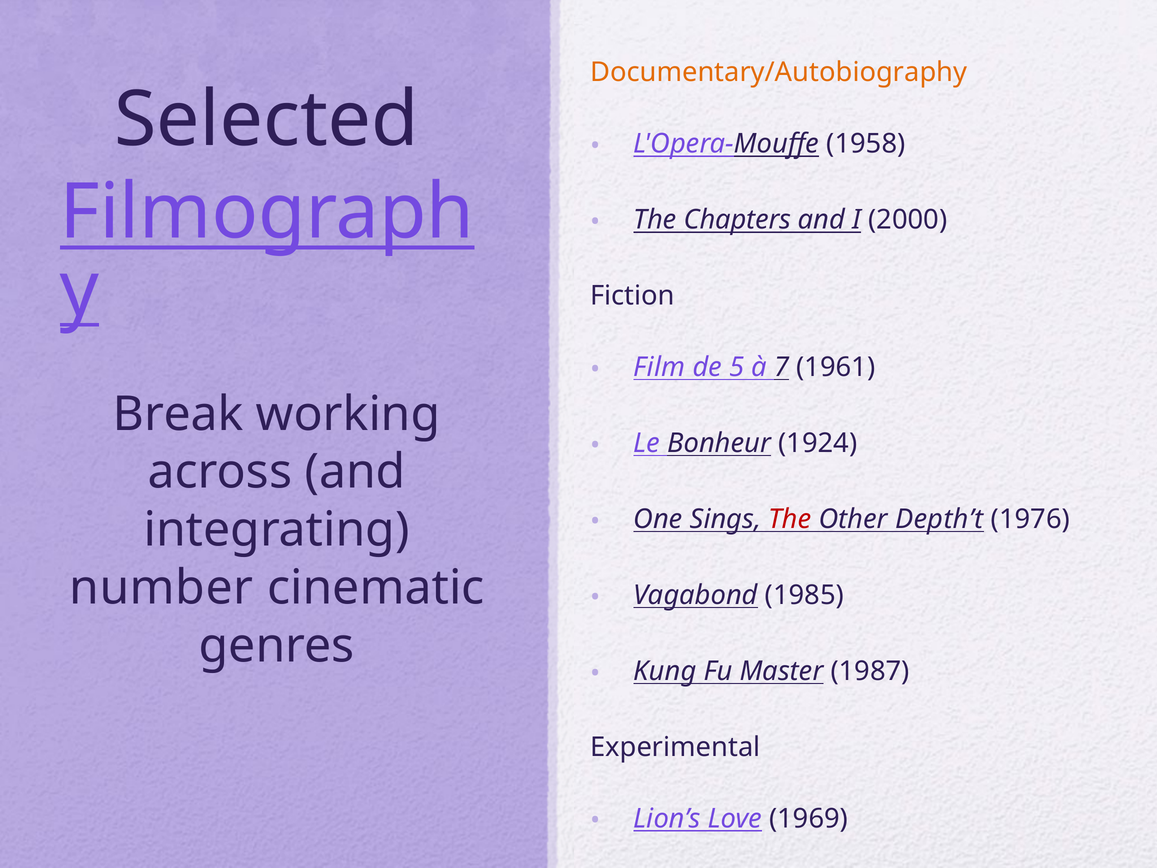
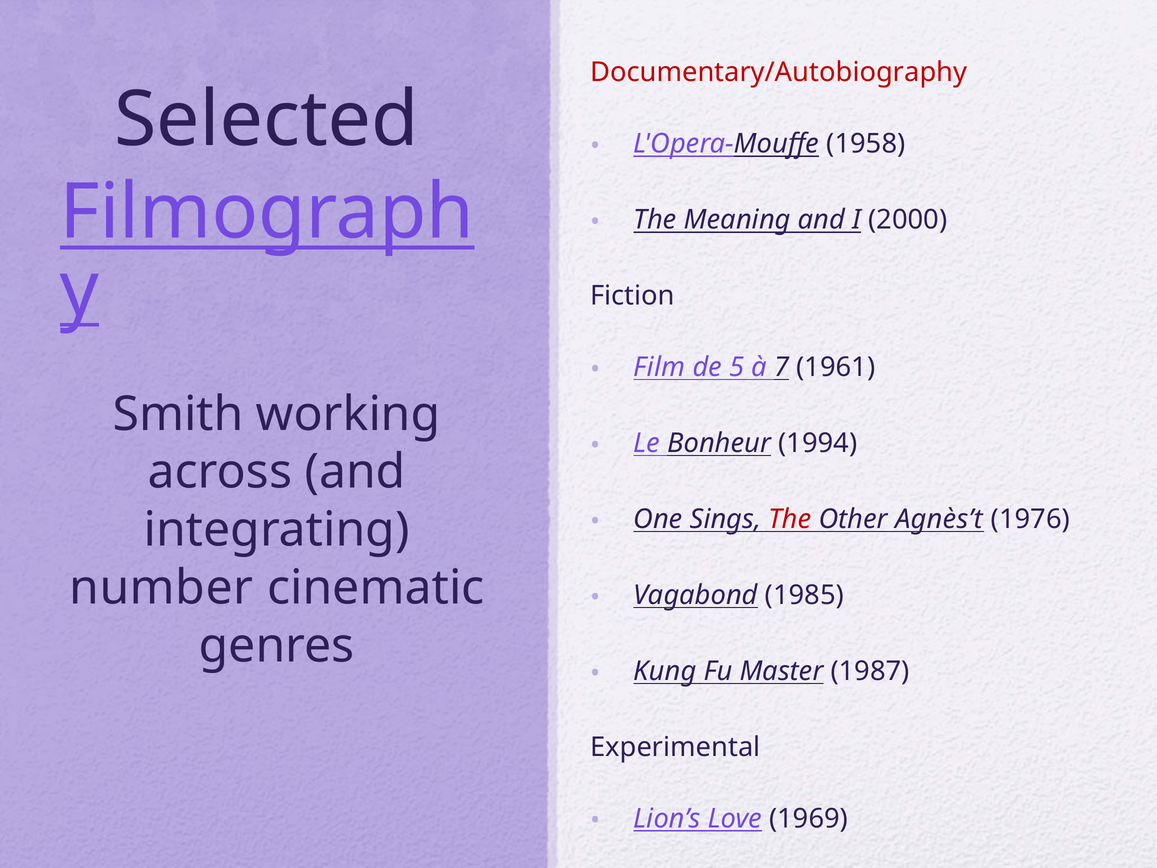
Documentary/Autobiography colour: orange -> red
Chapters: Chapters -> Meaning
Break: Break -> Smith
1924: 1924 -> 1994
Depth’t: Depth’t -> Agnès’t
